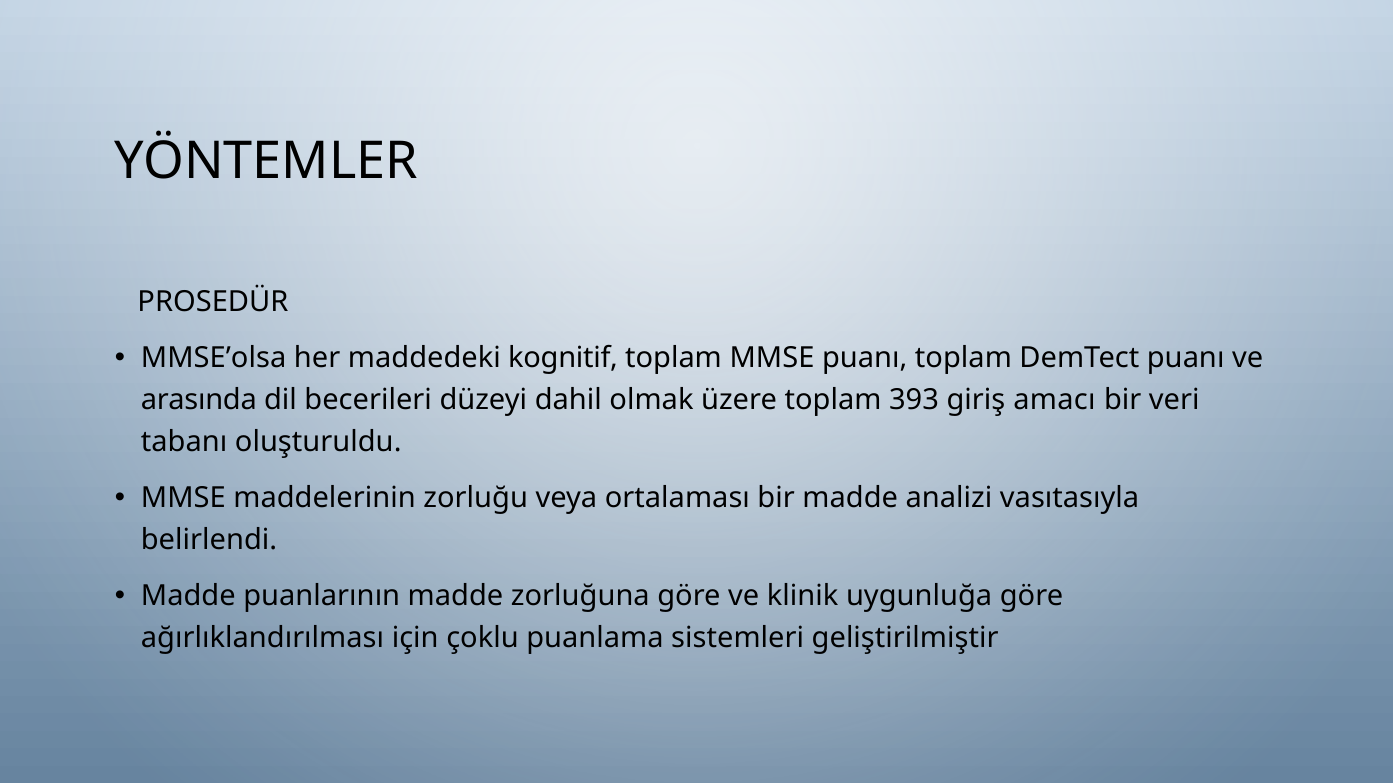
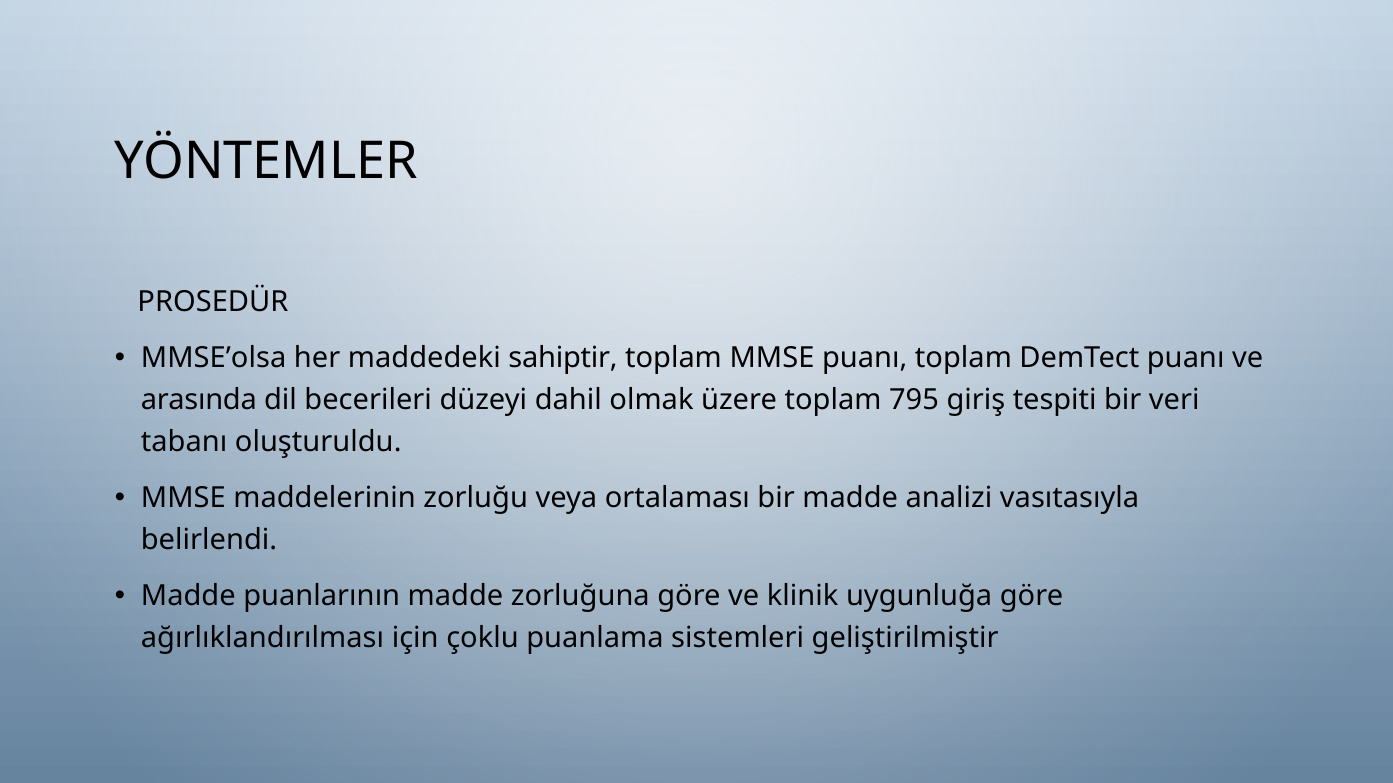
kognitif: kognitif -> sahiptir
393: 393 -> 795
amacı: amacı -> tespiti
